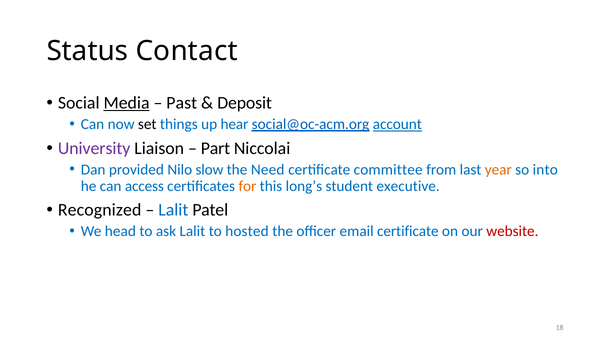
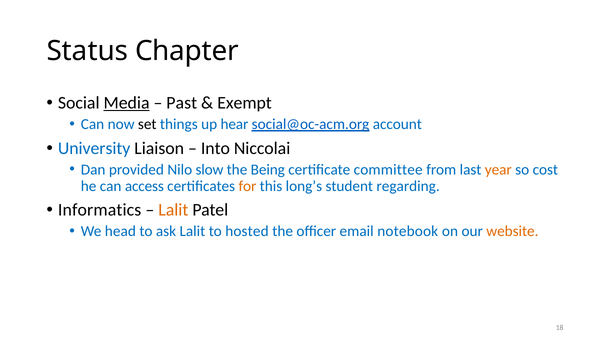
Contact: Contact -> Chapter
Deposit: Deposit -> Exempt
account underline: present -> none
University colour: purple -> blue
Part: Part -> Into
Need: Need -> Being
into: into -> cost
executive: executive -> regarding
Recognized: Recognized -> Informatics
Lalit at (173, 210) colour: blue -> orange
email certificate: certificate -> notebook
website colour: red -> orange
